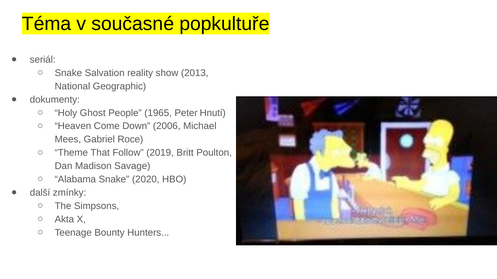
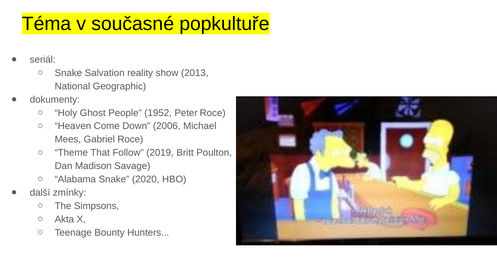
1965: 1965 -> 1952
Peter Hnutí: Hnutí -> Roce
